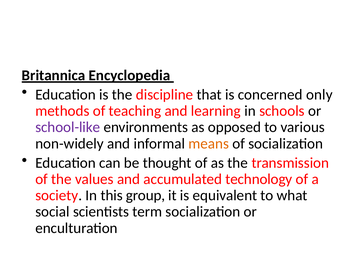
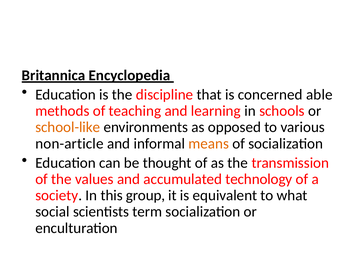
only: only -> able
school-like colour: purple -> orange
non-widely: non-widely -> non-article
